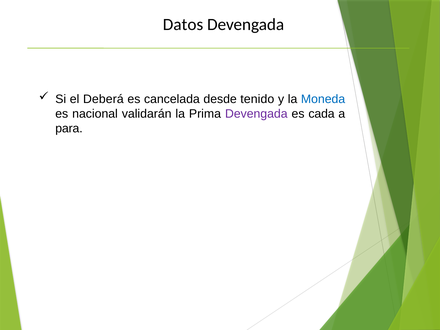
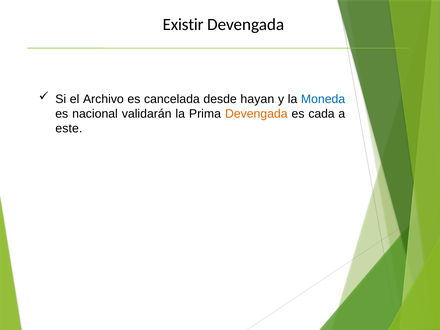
Datos: Datos -> Existir
Deberá: Deberá -> Archivo
tenido: tenido -> hayan
Devengada at (256, 114) colour: purple -> orange
para: para -> este
